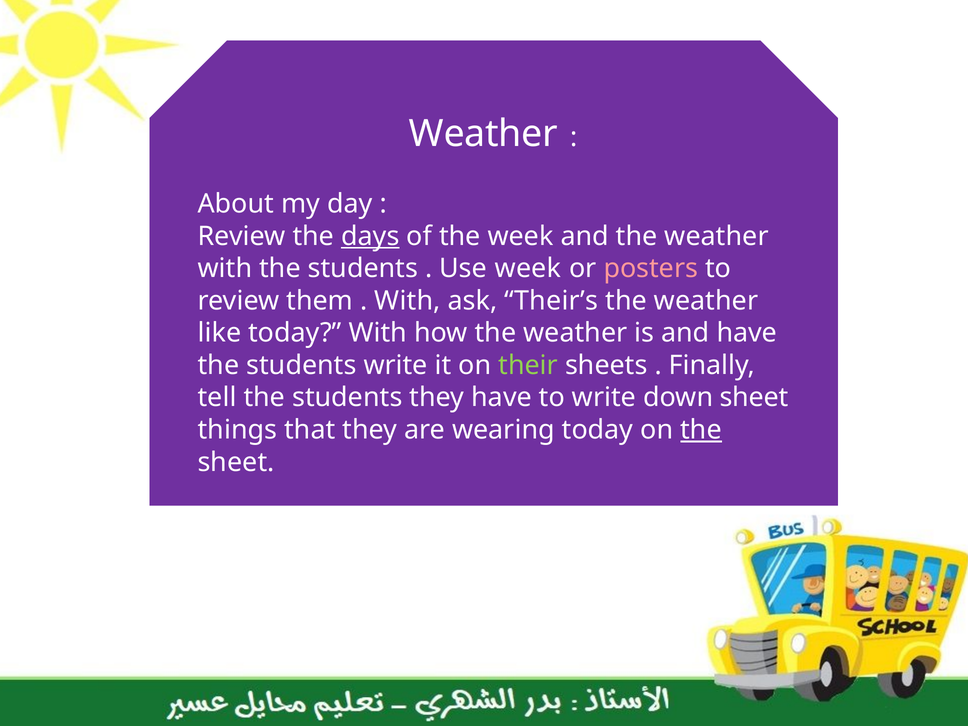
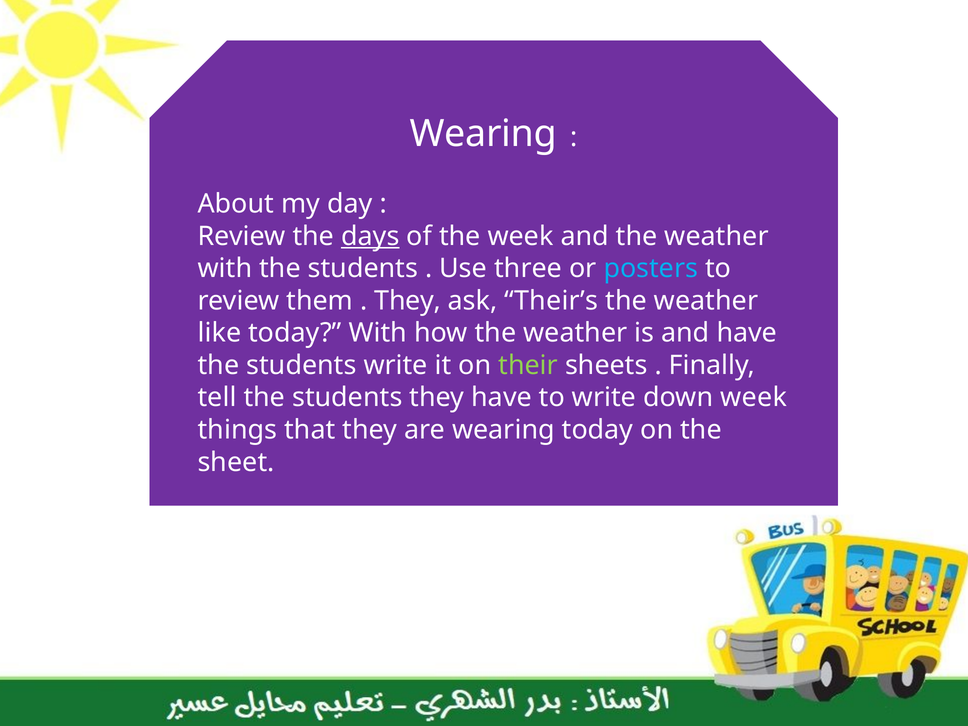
Weather at (483, 134): Weather -> Wearing
Use week: week -> three
posters colour: pink -> light blue
With at (408, 301): With -> They
down sheet: sheet -> week
the at (701, 430) underline: present -> none
